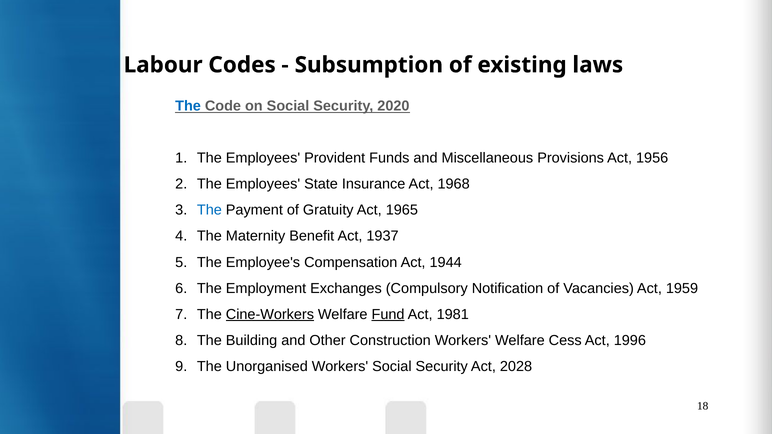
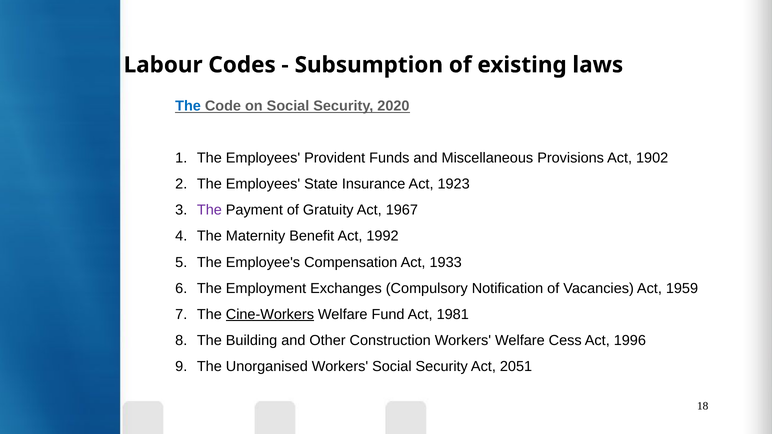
1956: 1956 -> 1902
1968: 1968 -> 1923
The at (209, 210) colour: blue -> purple
1965: 1965 -> 1967
1937: 1937 -> 1992
1944: 1944 -> 1933
Fund underline: present -> none
2028: 2028 -> 2051
